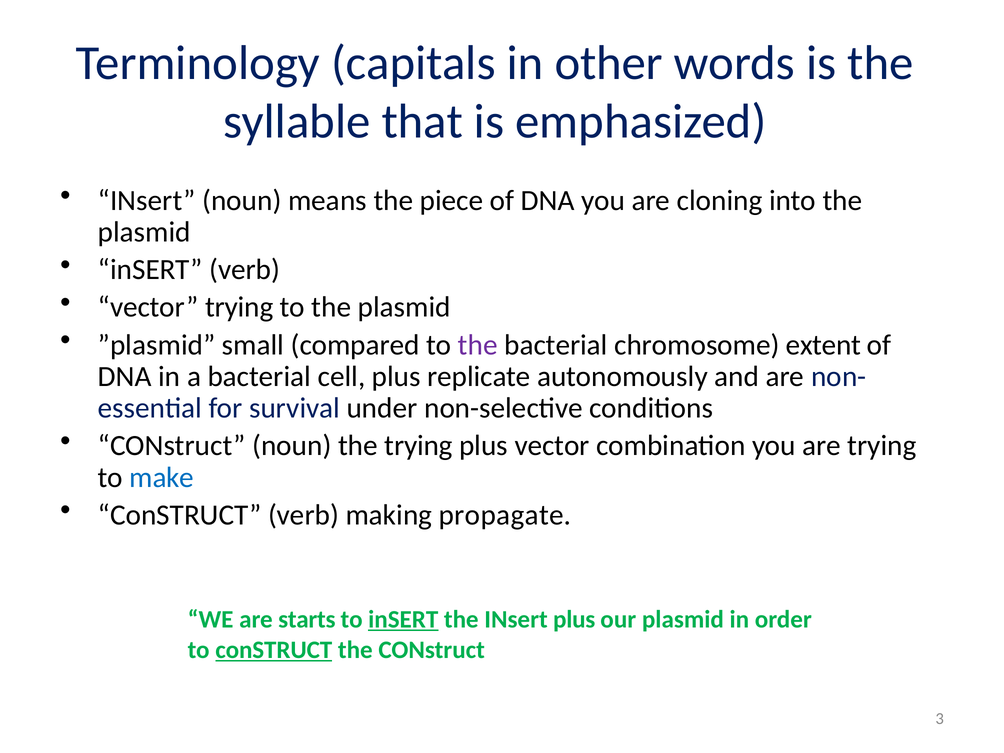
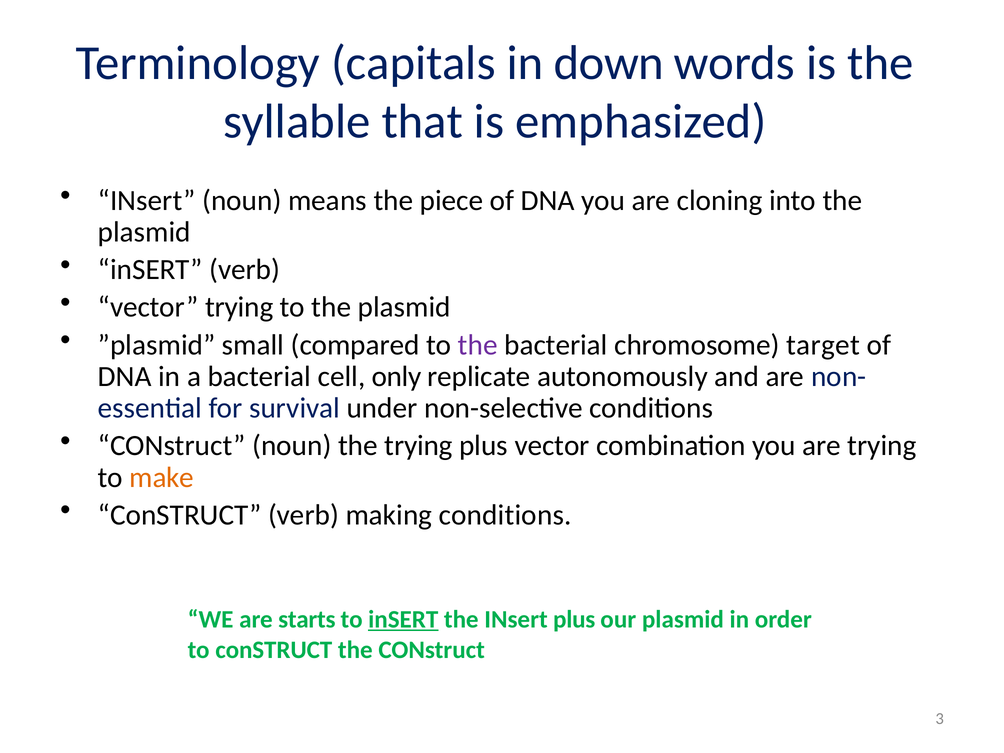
other: other -> down
extent: extent -> target
cell plus: plus -> only
make colour: blue -> orange
making propagate: propagate -> conditions
conSTRUCT at (274, 650) underline: present -> none
